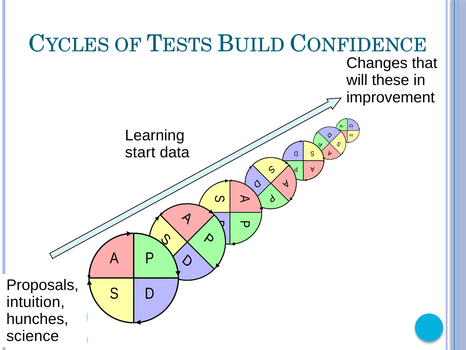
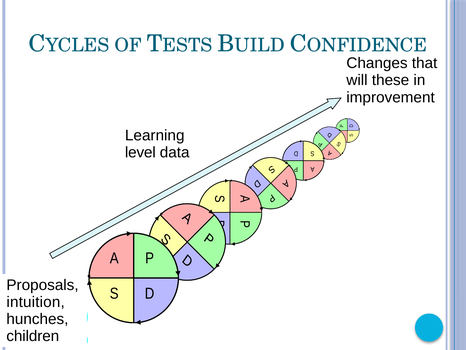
start: start -> level
science: science -> children
